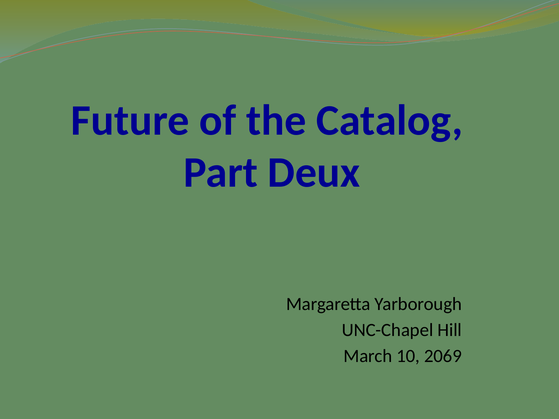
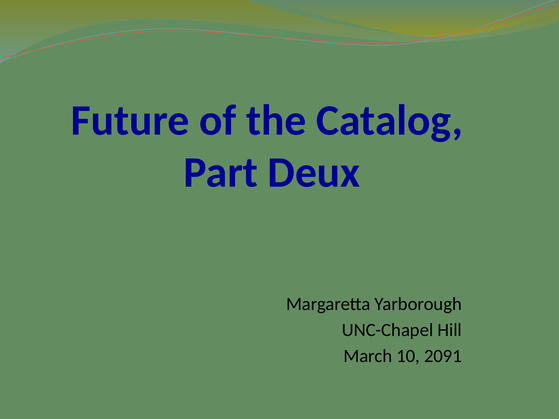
2069: 2069 -> 2091
